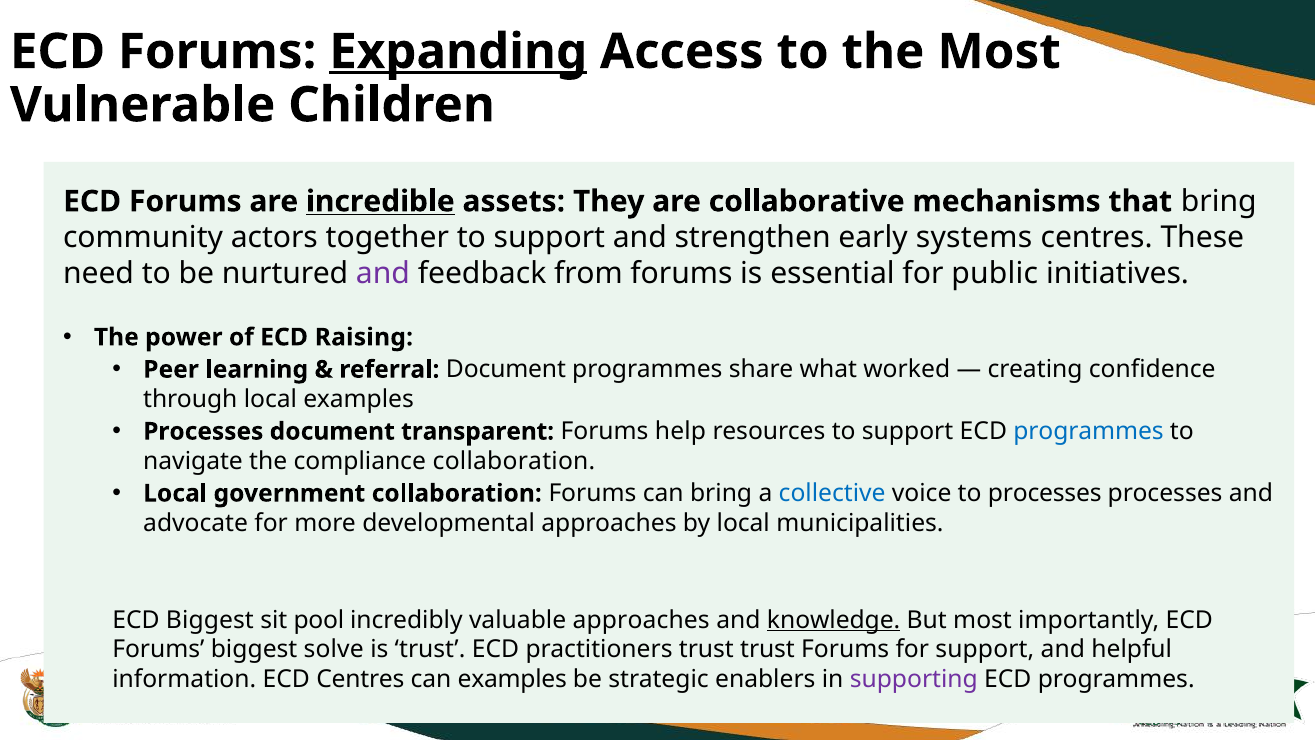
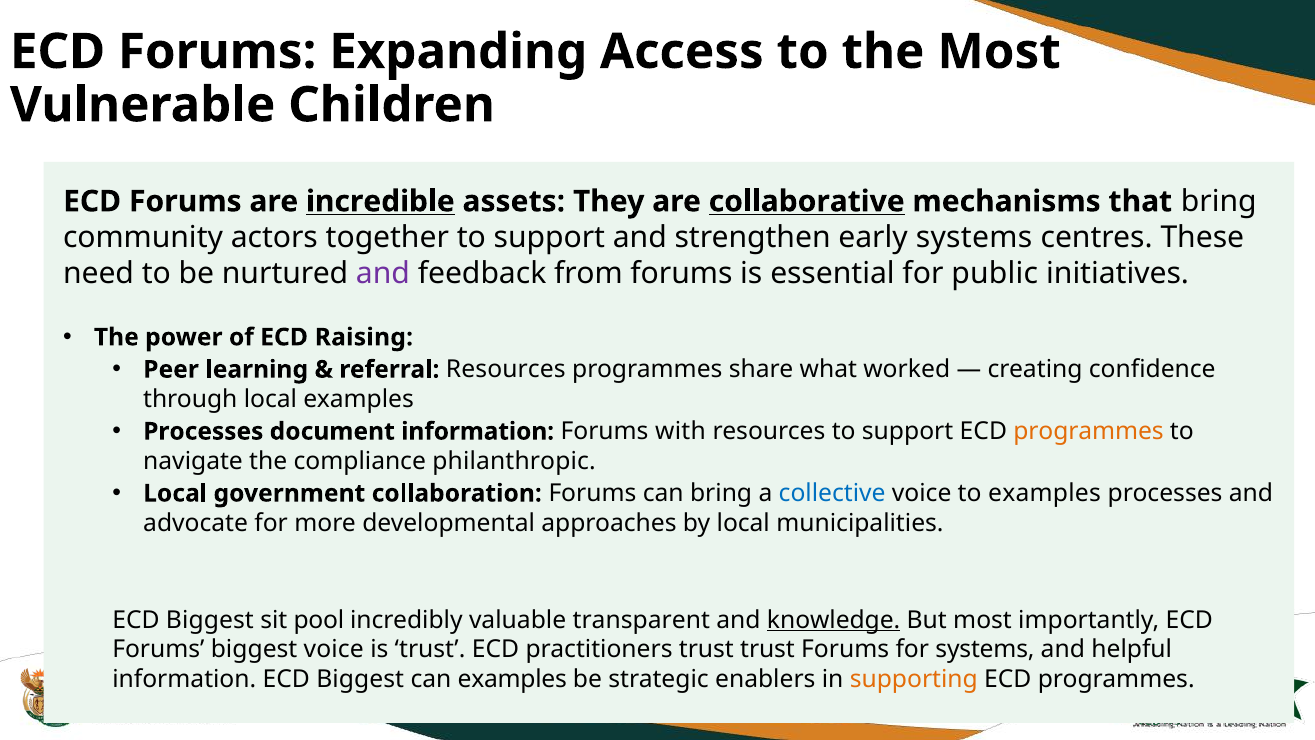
Expanding underline: present -> none
collaborative underline: none -> present
referral Document: Document -> Resources
document transparent: transparent -> information
help: help -> with
programmes at (1088, 431) colour: blue -> orange
compliance collaboration: collaboration -> philanthropic
to processes: processes -> examples
valuable approaches: approaches -> transparent
biggest solve: solve -> voice
for support: support -> systems
information ECD Centres: Centres -> Biggest
supporting colour: purple -> orange
